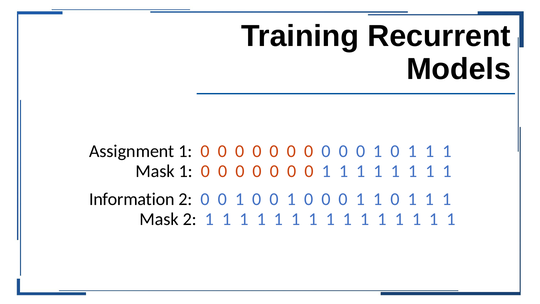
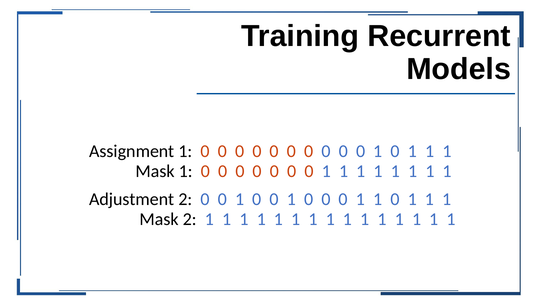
Information: Information -> Adjustment
